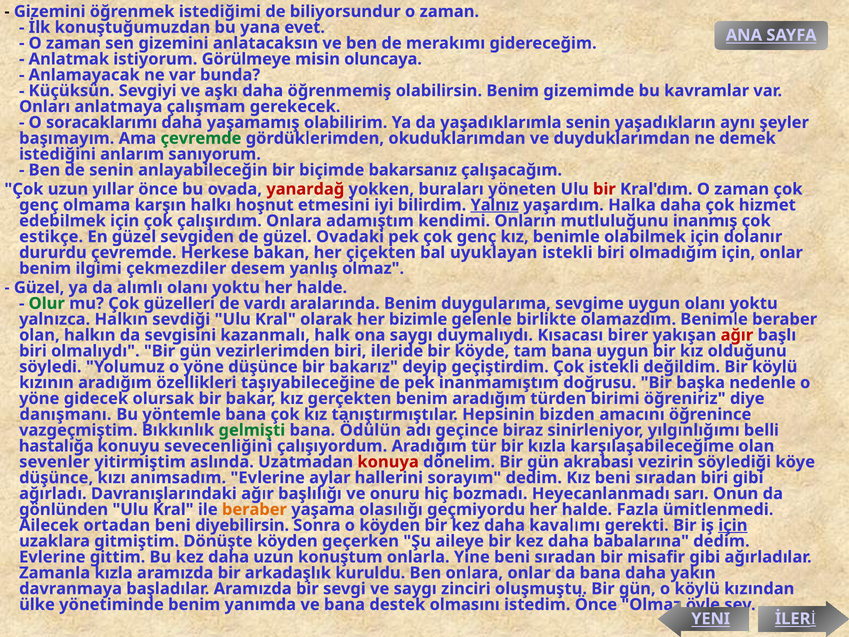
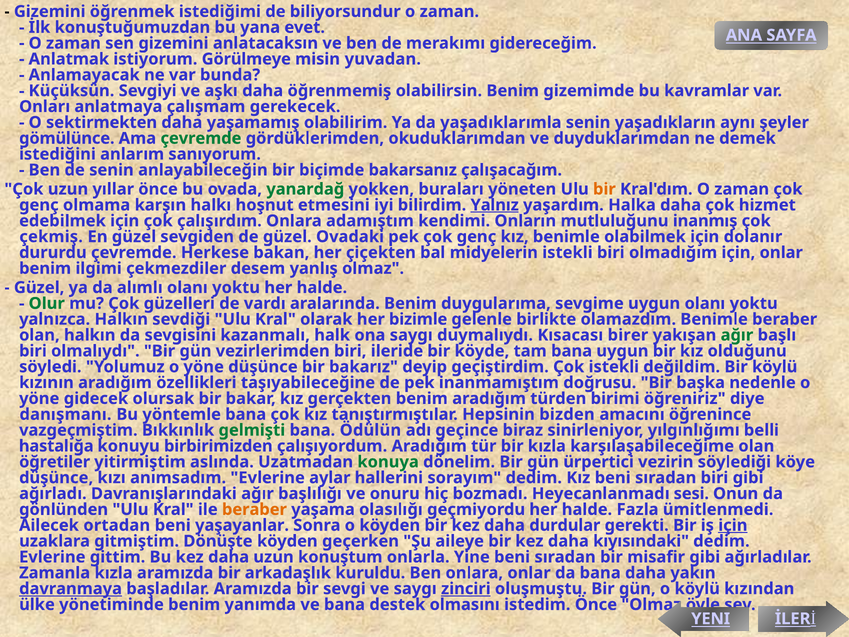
oluncaya: oluncaya -> yuvadan
soracaklarımı: soracaklarımı -> sektirmekten
başımayım: başımayım -> gömülünce
yanardağ colour: red -> green
bir at (604, 189) colour: red -> orange
estikçe: estikçe -> çekmiş
uyuklayan: uyuklayan -> midyelerin
ağır at (737, 335) colour: red -> green
sevecenliğini: sevecenliğini -> birbirimizden
sevenler: sevenler -> öğretiler
konuya colour: red -> green
akrabası: akrabası -> ürpertici
sarı: sarı -> sesi
diyebilirsin: diyebilirsin -> yaşayanlar
kavalımı: kavalımı -> durdular
babalarına: babalarına -> kıyısındaki
davranmaya underline: none -> present
zinciri underline: none -> present
